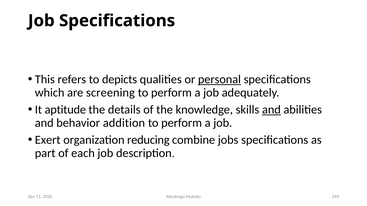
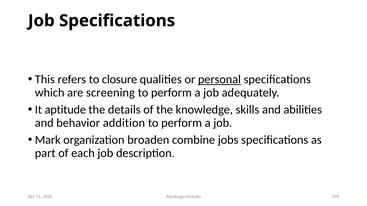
depicts: depicts -> closure
and at (271, 110) underline: present -> none
Exert: Exert -> Mark
reducing: reducing -> broaden
